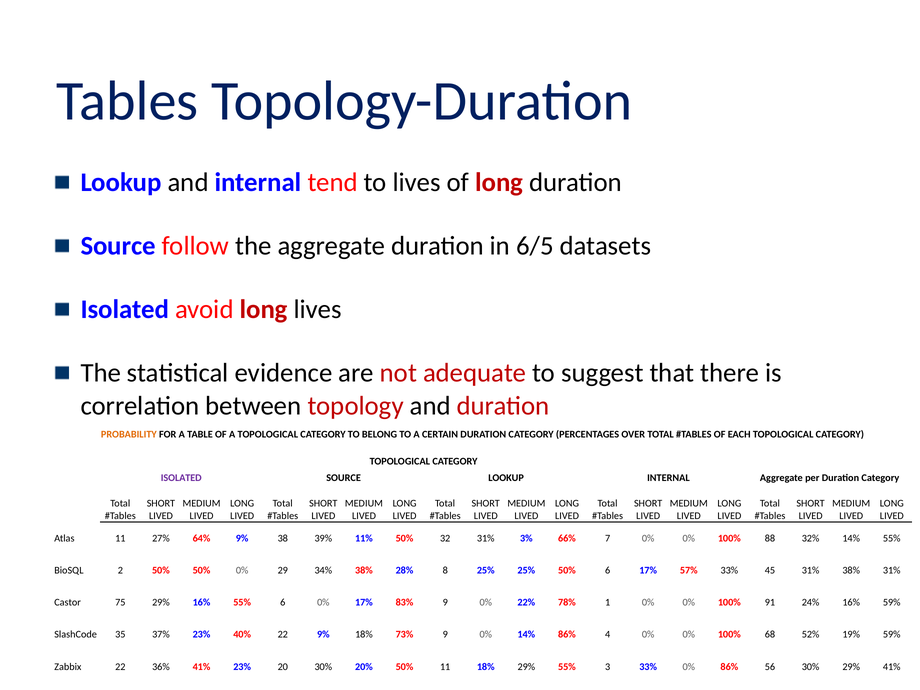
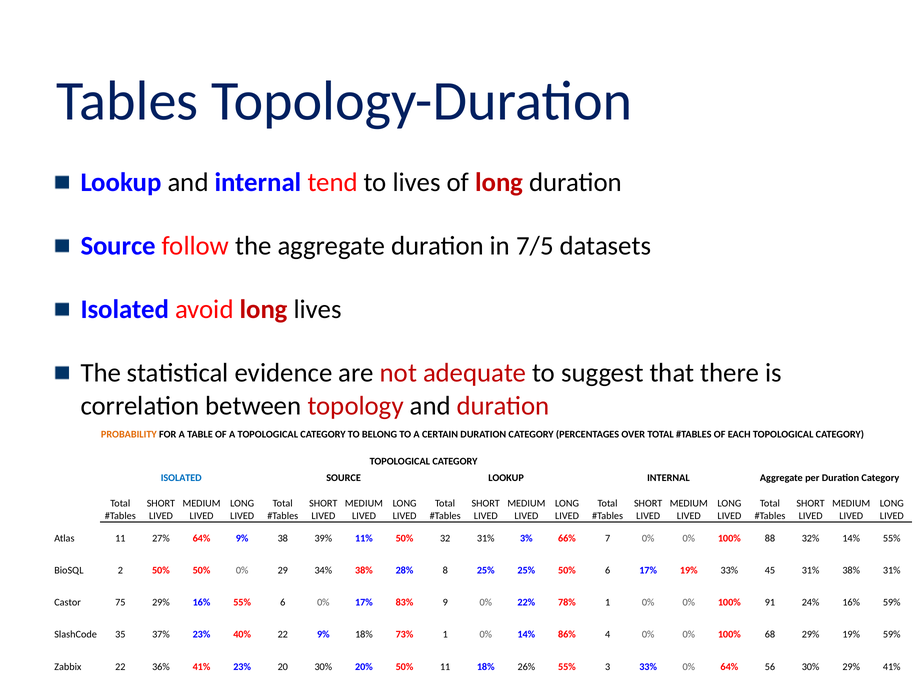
6/5: 6/5 -> 7/5
ISOLATED at (181, 478) colour: purple -> blue
17% 57%: 57% -> 19%
73% 9: 9 -> 1
68 52%: 52% -> 29%
18% 29%: 29% -> 26%
0% 86%: 86% -> 64%
